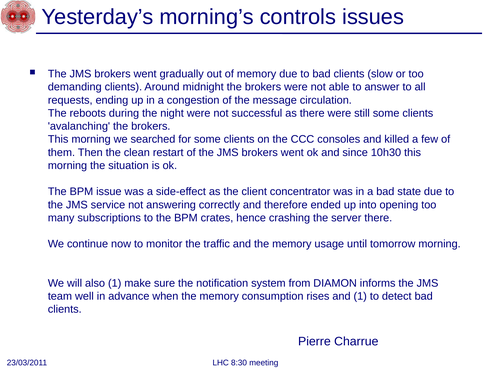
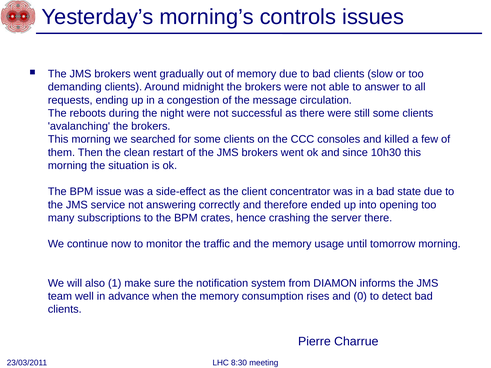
and 1: 1 -> 0
